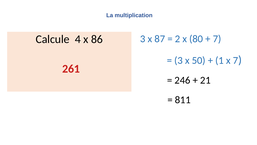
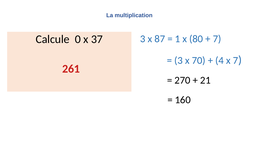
4: 4 -> 0
86: 86 -> 37
2: 2 -> 1
50: 50 -> 70
1: 1 -> 4
246: 246 -> 270
811: 811 -> 160
